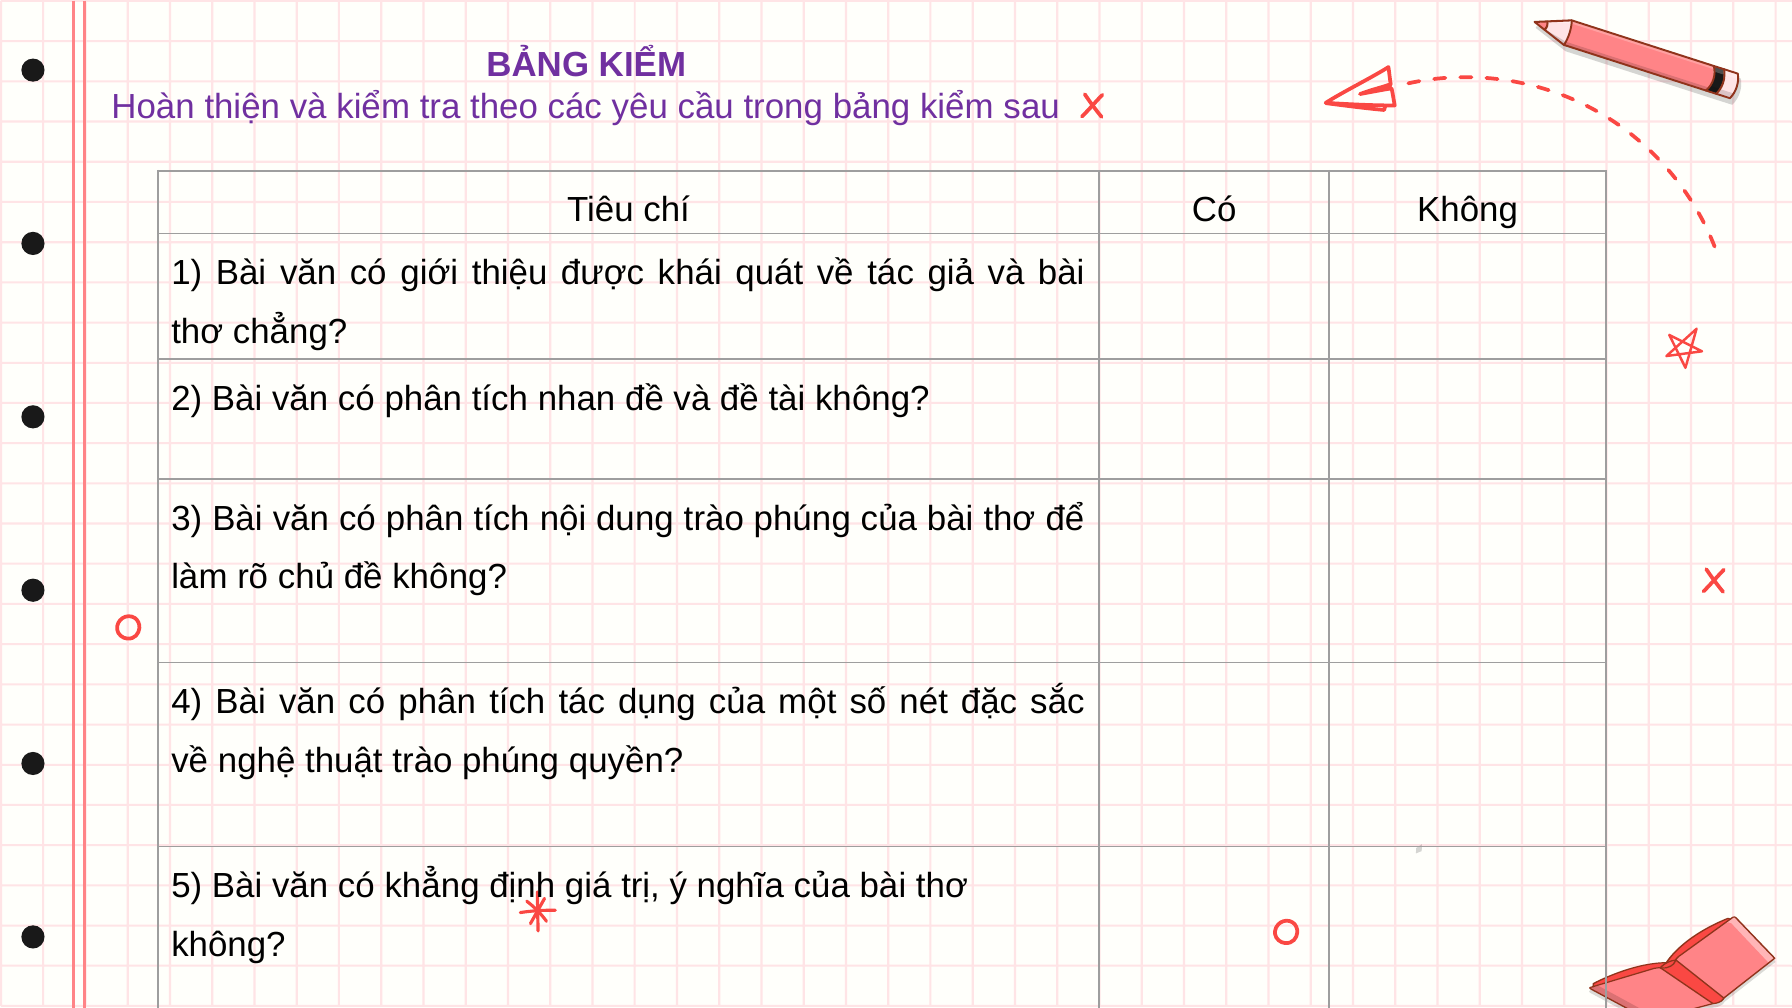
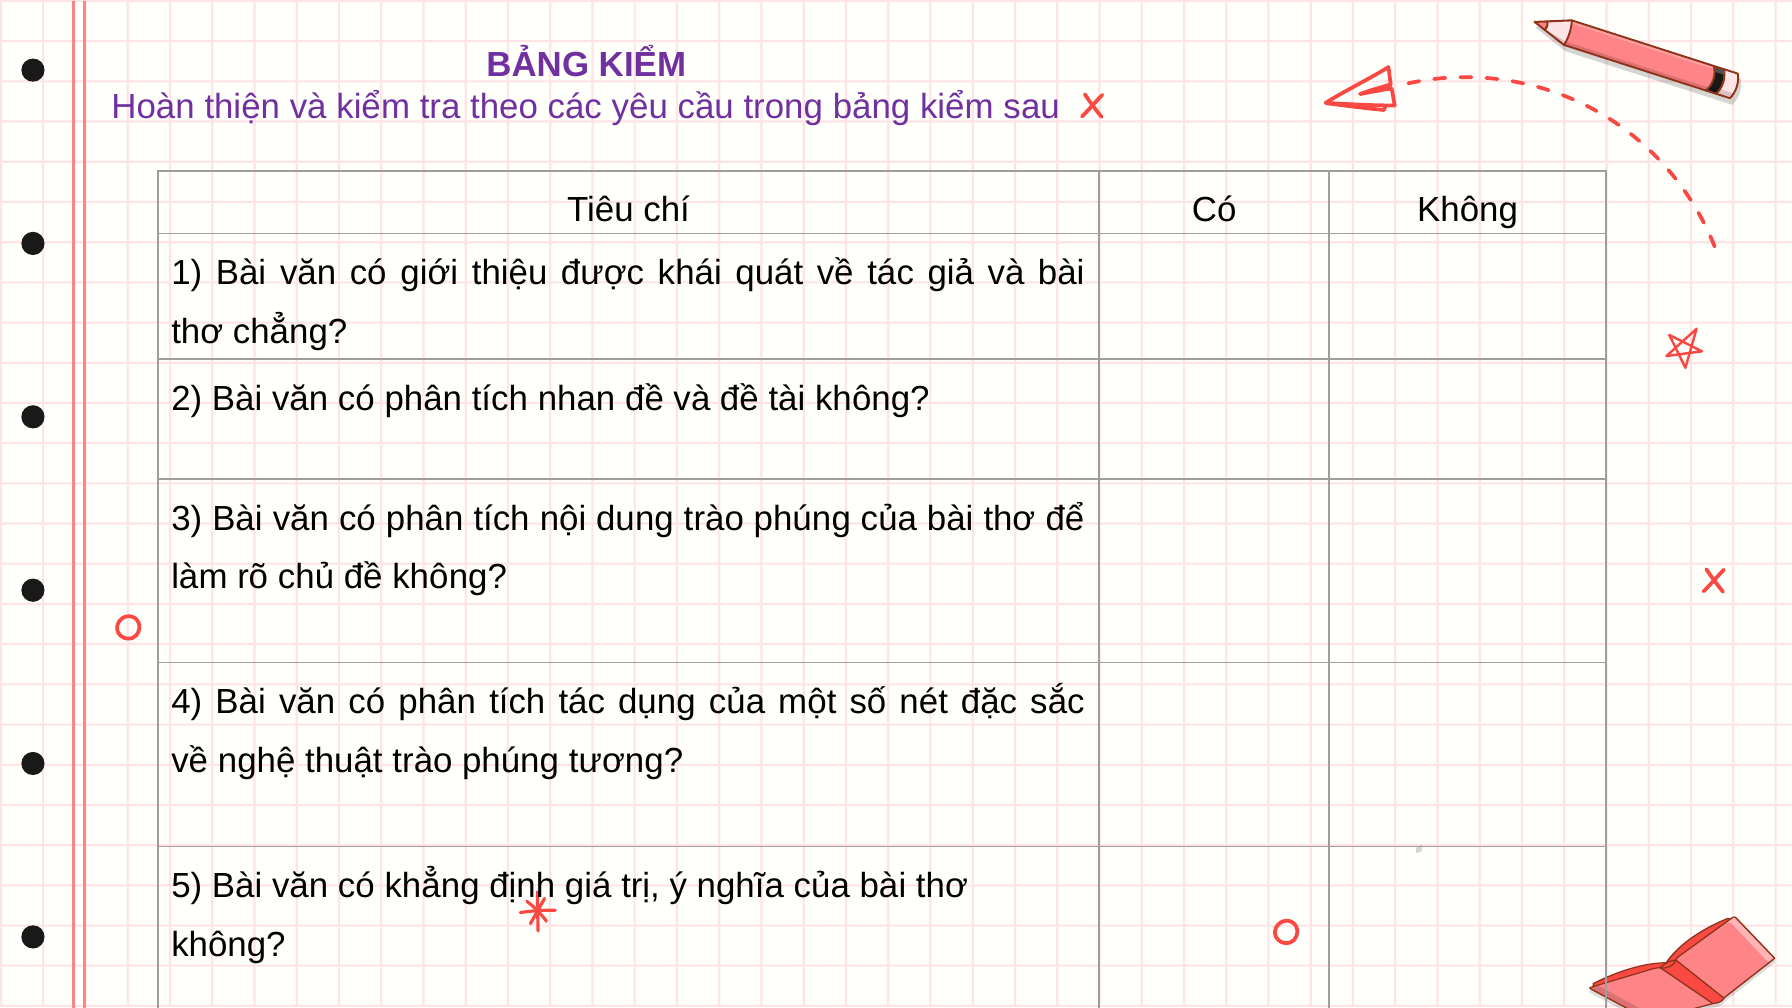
quyền: quyền -> tương
